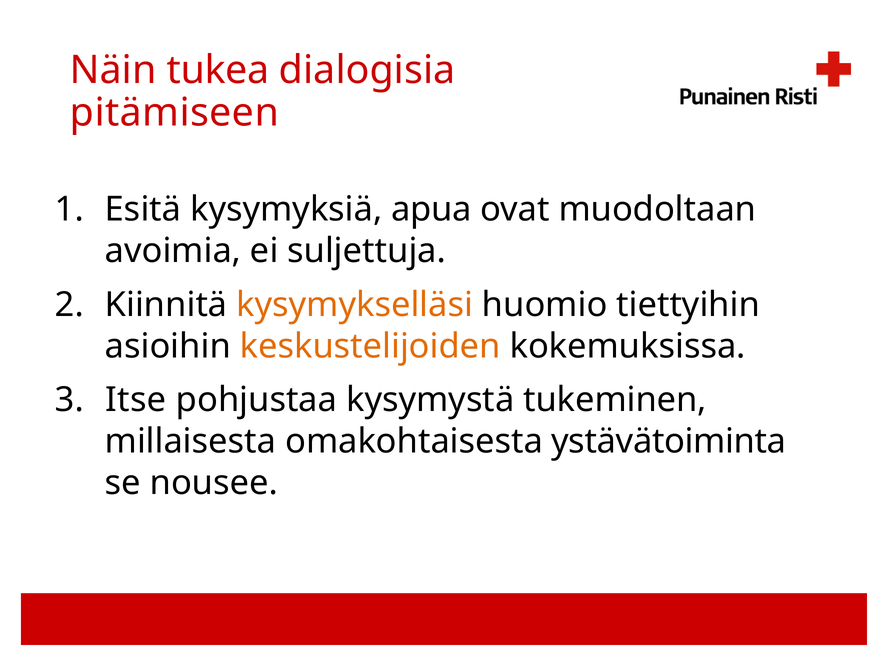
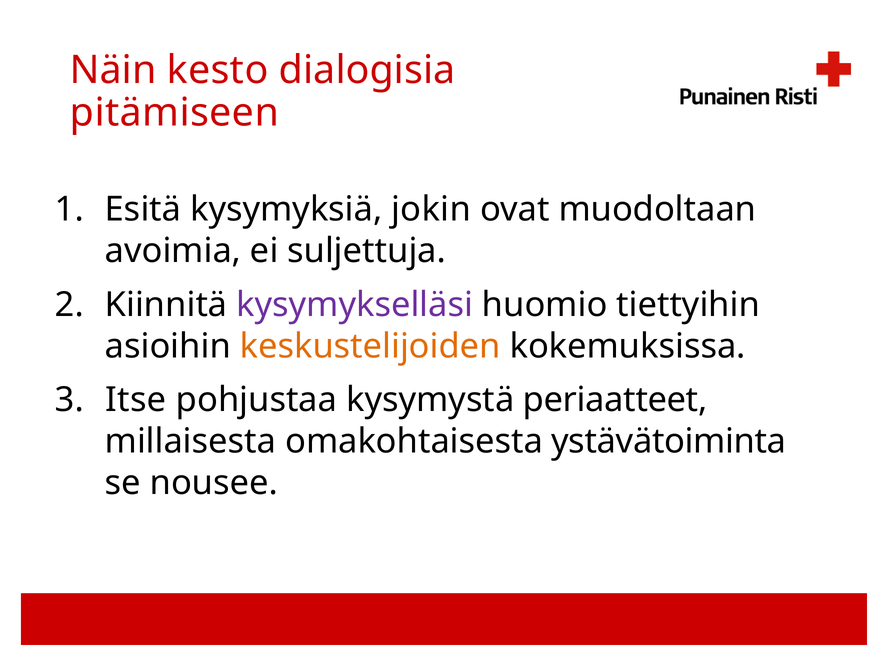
tukea: tukea -> kesto
apua: apua -> jokin
kysymykselläsi colour: orange -> purple
tukeminen: tukeminen -> periaatteet
